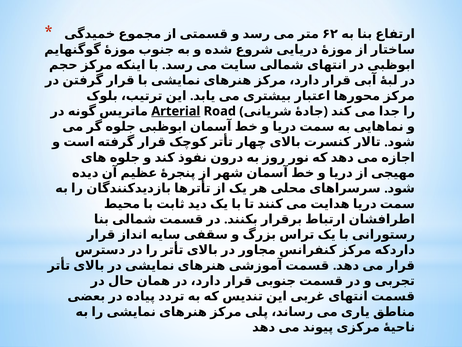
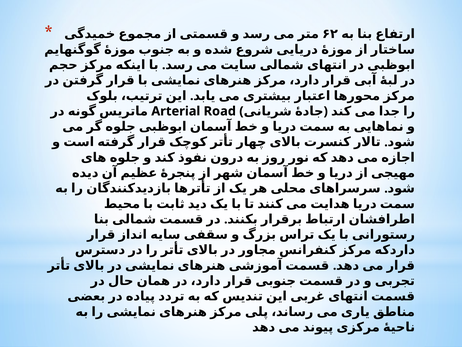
Arterial underline: present -> none
